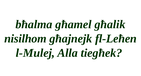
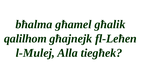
nisilhom: nisilhom -> qalilhom
